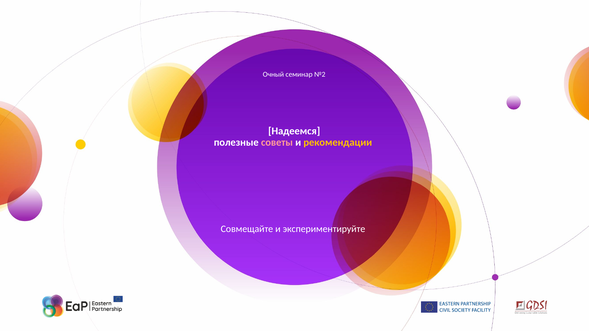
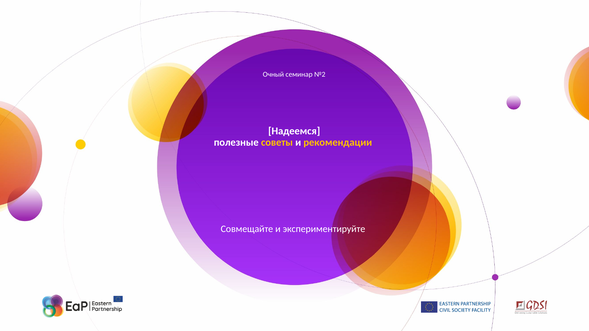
советы colour: pink -> yellow
